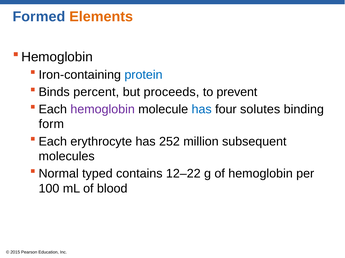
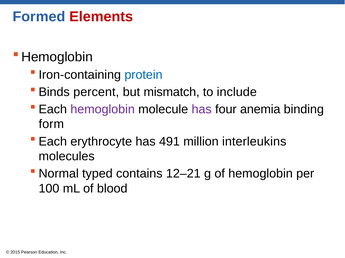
Elements colour: orange -> red
proceeds: proceeds -> mismatch
prevent: prevent -> include
has at (202, 110) colour: blue -> purple
solutes: solutes -> anemia
252: 252 -> 491
subsequent: subsequent -> interleukins
12–22: 12–22 -> 12–21
